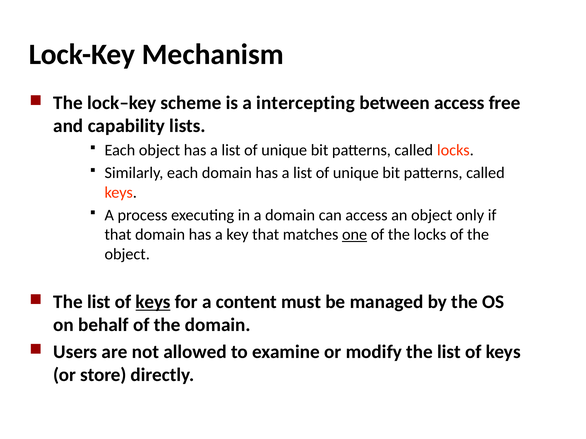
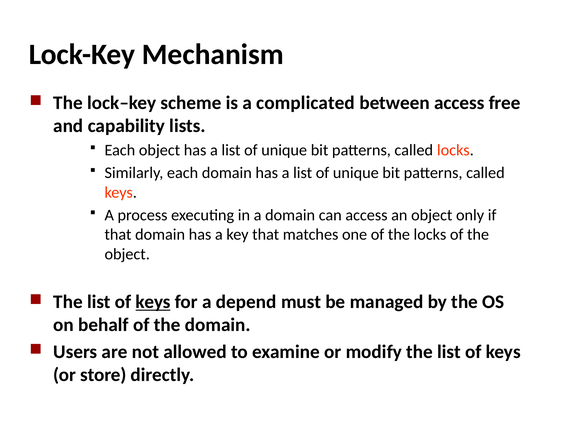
intercepting: intercepting -> complicated
one underline: present -> none
content: content -> depend
